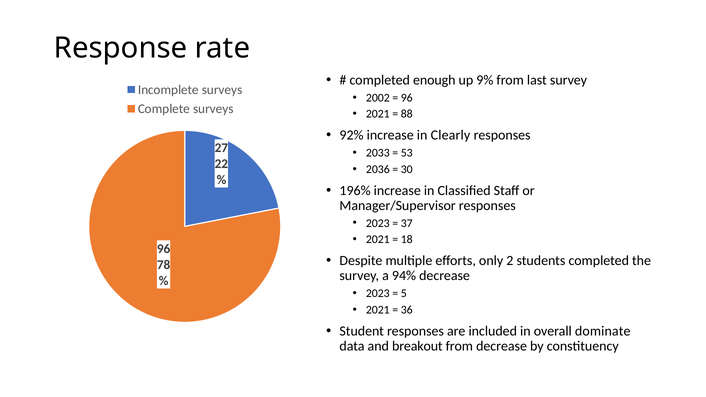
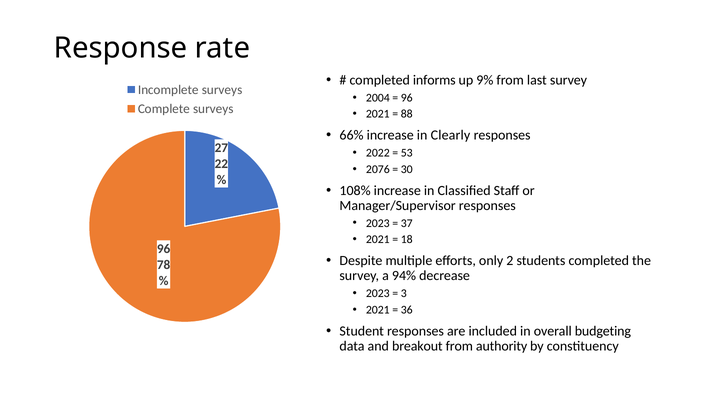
enough: enough -> informs
2002: 2002 -> 2004
92%: 92% -> 66%
2033: 2033 -> 2022
2036: 2036 -> 2076
196%: 196% -> 108%
5: 5 -> 3
dominate: dominate -> budgeting
from decrease: decrease -> authority
